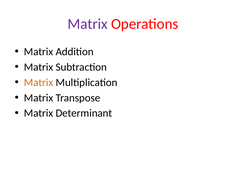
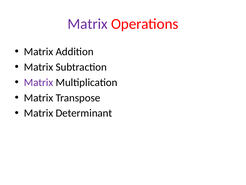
Matrix at (39, 82) colour: orange -> purple
